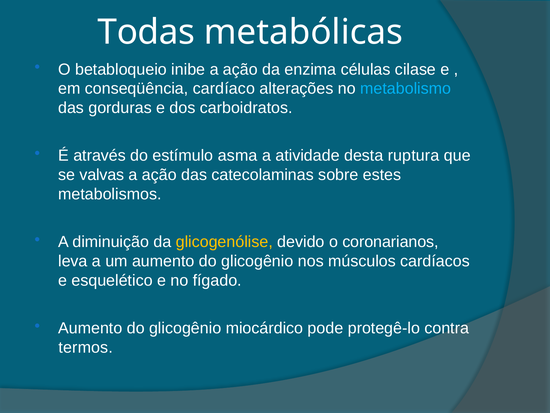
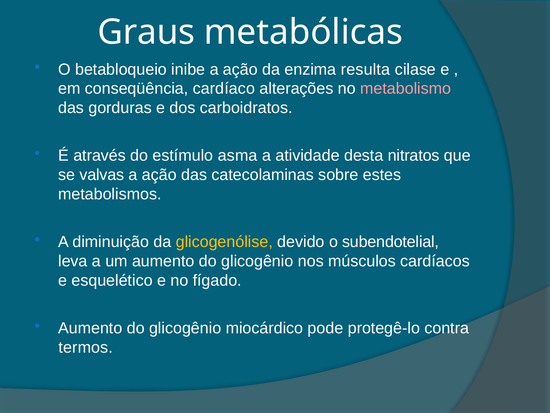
Todas: Todas -> Graus
células: células -> resulta
metabolismo colour: light blue -> pink
ruptura: ruptura -> nitratos
coronarianos: coronarianos -> subendotelial
